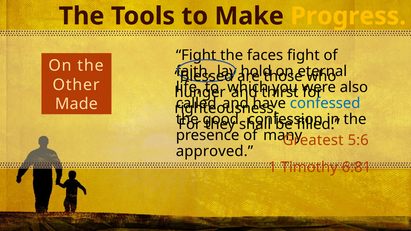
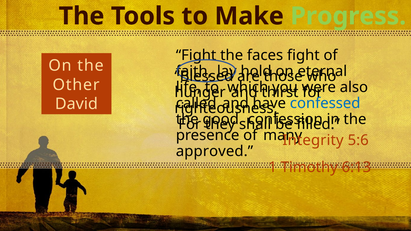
Progress colour: yellow -> light green
Made: Made -> David
Greatest: Greatest -> Integrity
6:81: 6:81 -> 6:13
